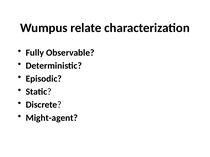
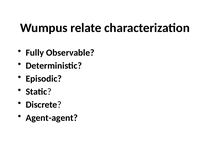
Might-agent: Might-agent -> Agent-agent
